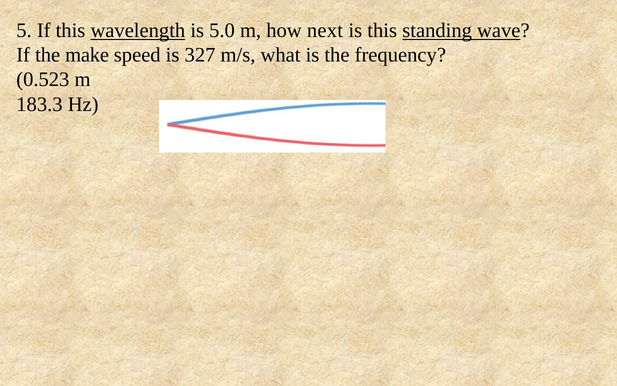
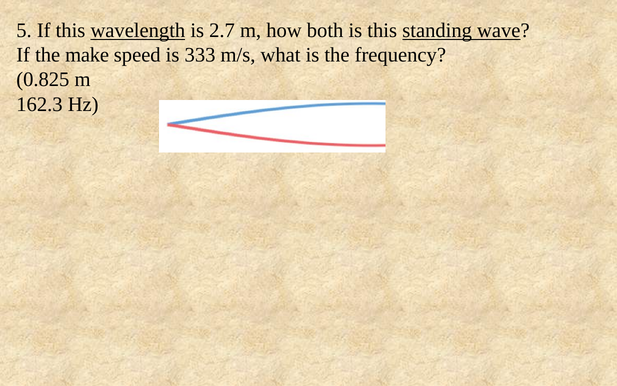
5.0: 5.0 -> 2.7
next: next -> both
327: 327 -> 333
0.523: 0.523 -> 0.825
183.3: 183.3 -> 162.3
